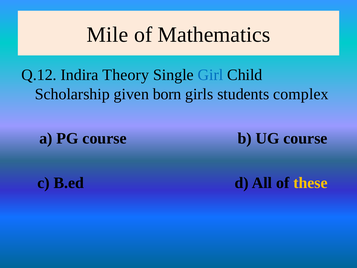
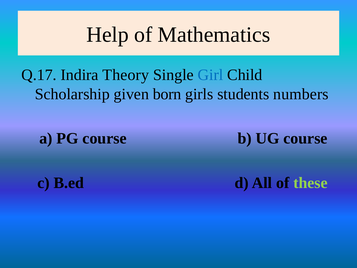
Mile: Mile -> Help
Q.12: Q.12 -> Q.17
complex: complex -> numbers
these colour: yellow -> light green
